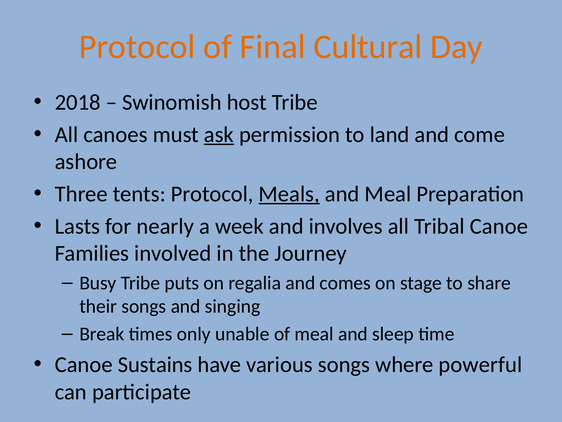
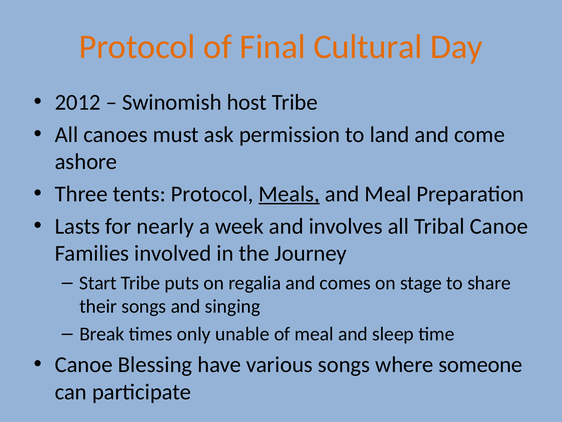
2018: 2018 -> 2012
ask underline: present -> none
Busy: Busy -> Start
Sustains: Sustains -> Blessing
powerful: powerful -> someone
